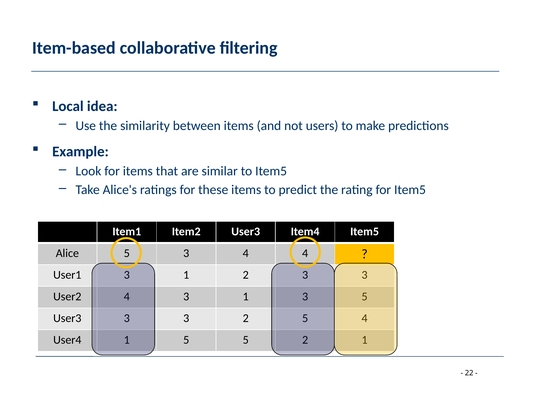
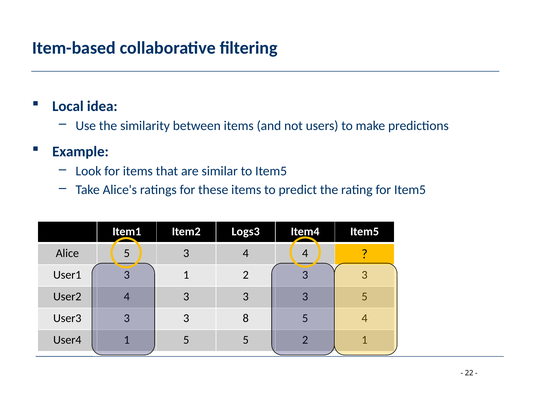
Item2 User3: User3 -> Logs3
1 at (246, 297): 1 -> 3
3 2: 2 -> 8
